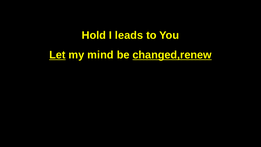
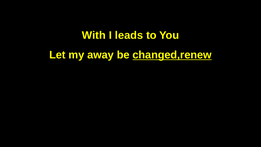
Hold: Hold -> With
Let underline: present -> none
mind: mind -> away
